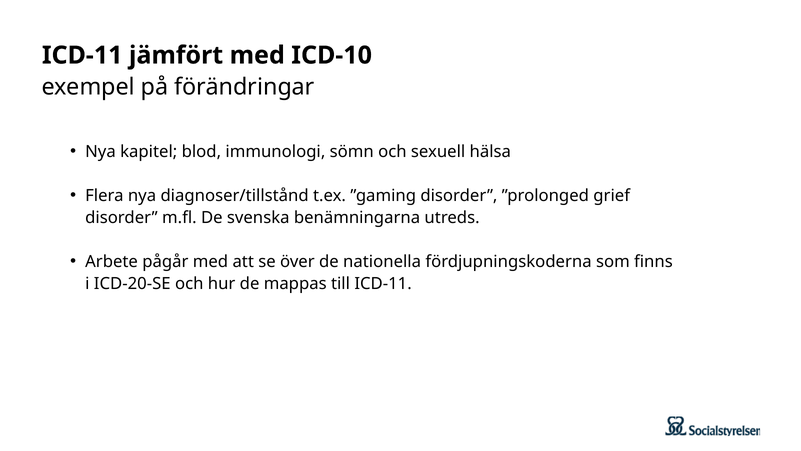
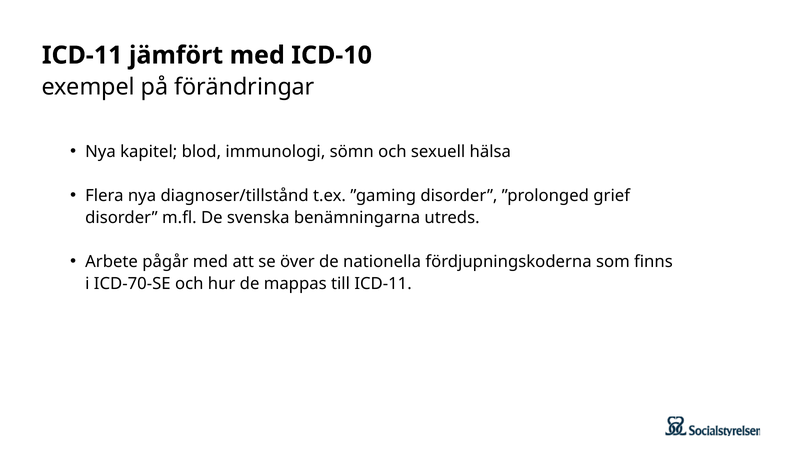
ICD-20-SE: ICD-20-SE -> ICD-70-SE
